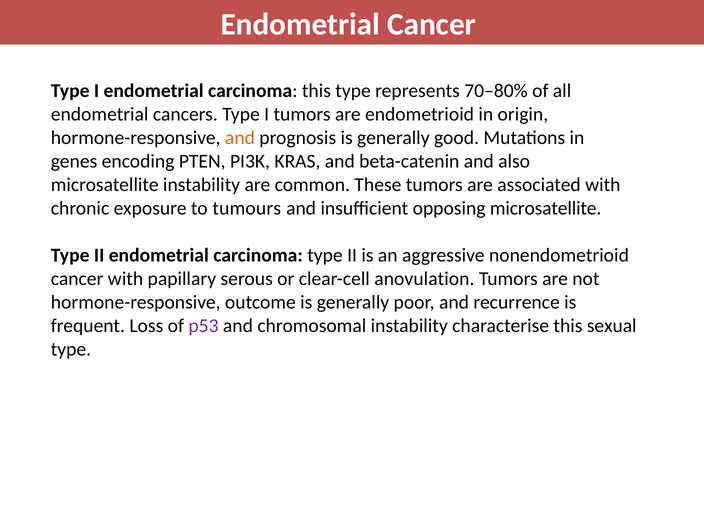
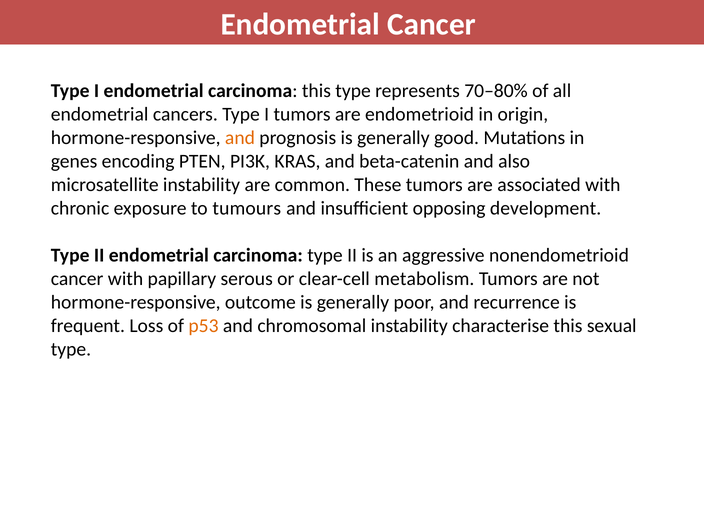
opposing microsatellite: microsatellite -> development
anovulation: anovulation -> metabolism
p53 colour: purple -> orange
